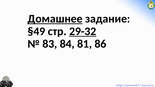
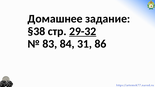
Домашнее underline: present -> none
§49: §49 -> §38
81: 81 -> 31
